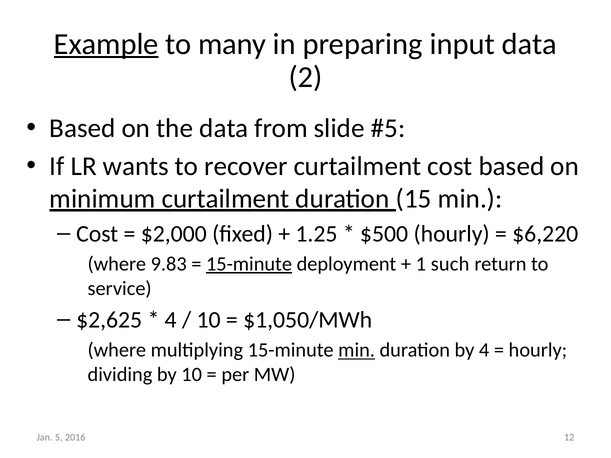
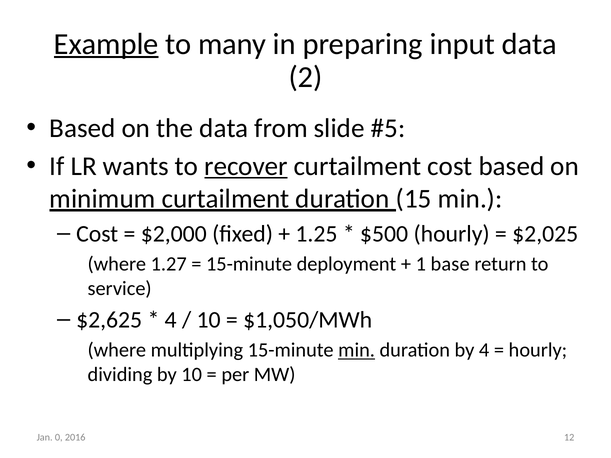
recover underline: none -> present
$6,220: $6,220 -> $2,025
9.83: 9.83 -> 1.27
15-minute at (249, 264) underline: present -> none
such: such -> base
5: 5 -> 0
